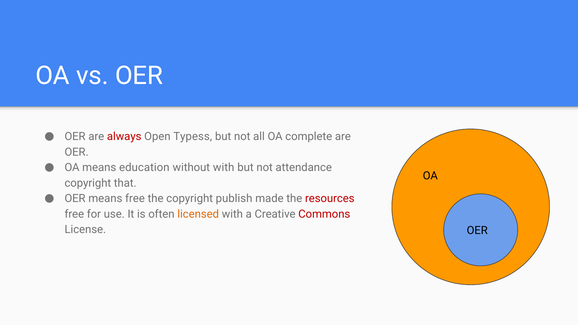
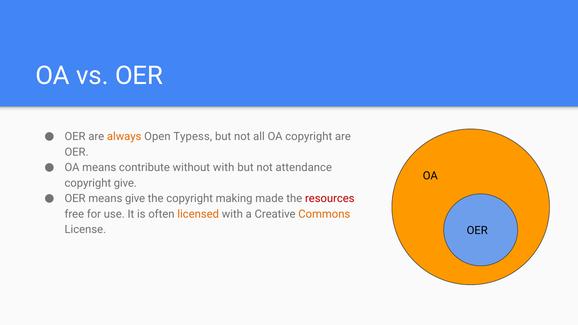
always colour: red -> orange
OA complete: complete -> copyright
education: education -> contribute
copyright that: that -> give
means free: free -> give
publish: publish -> making
Commons colour: red -> orange
